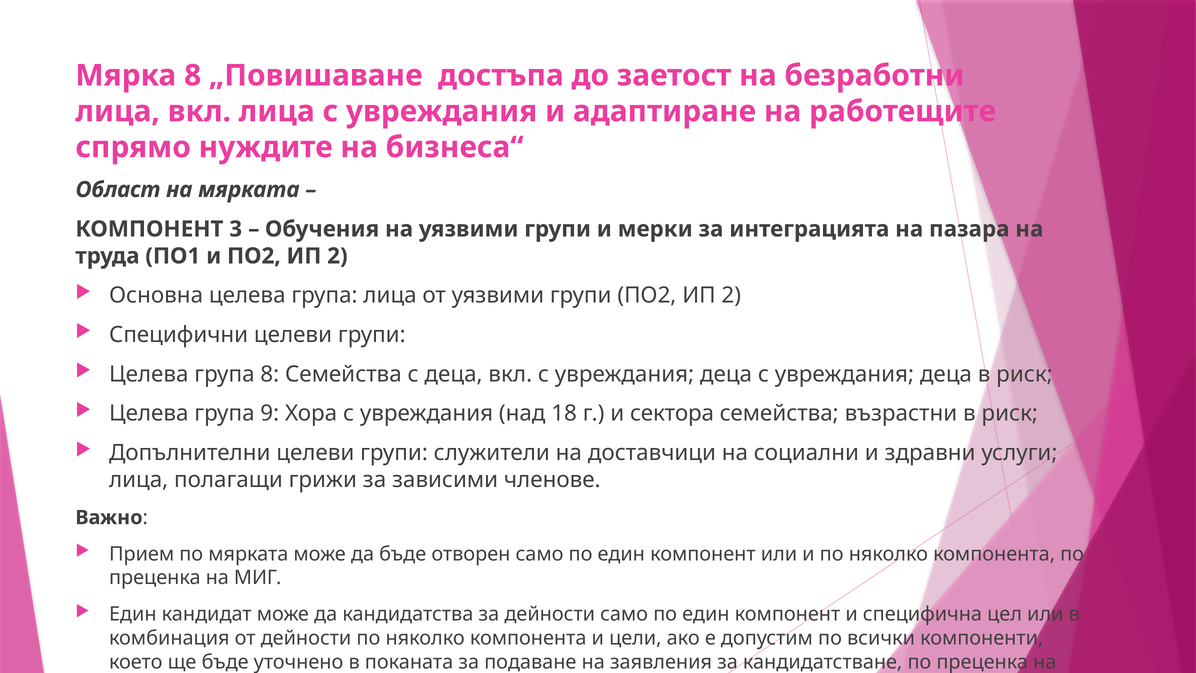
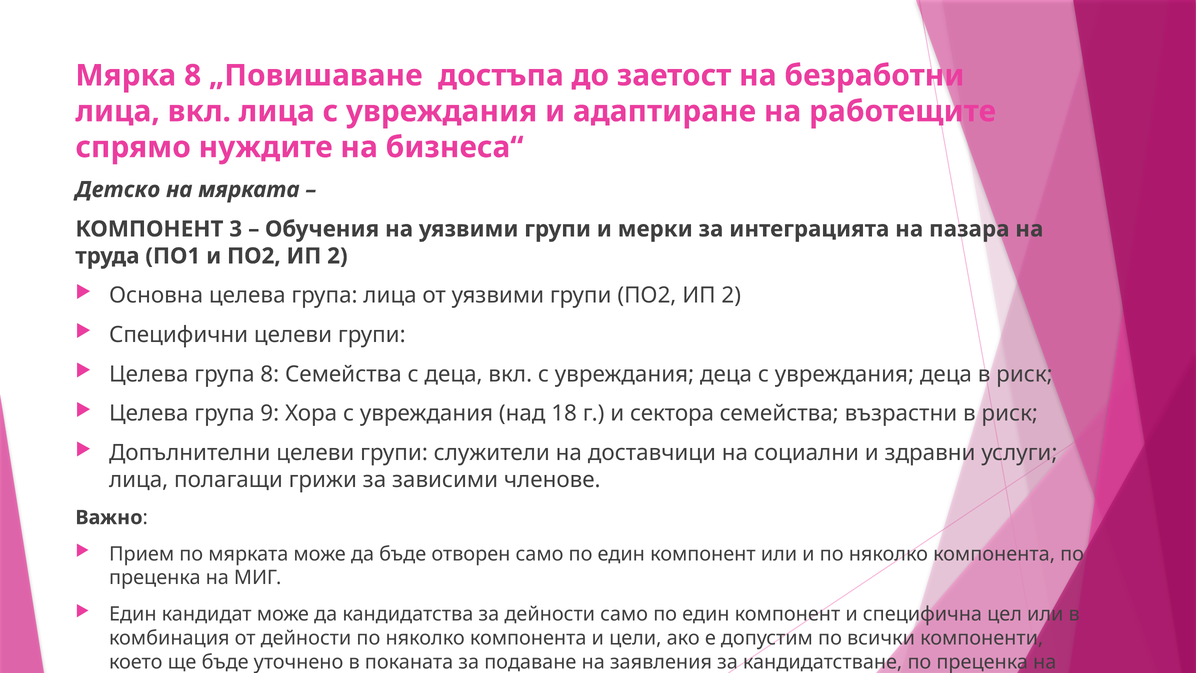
Област: Област -> Детско
